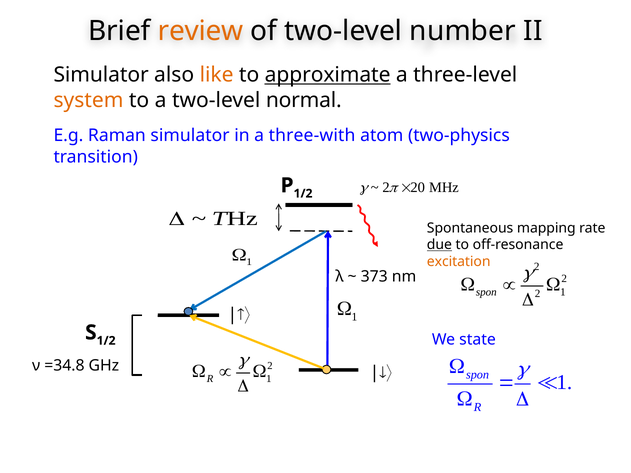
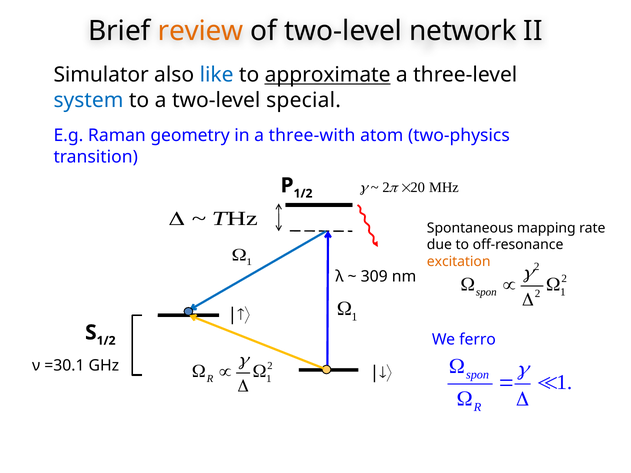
number: number -> network
like colour: orange -> blue
system colour: orange -> blue
normal: normal -> special
Raman simulator: simulator -> geometry
due underline: present -> none
373: 373 -> 309
state: state -> ferro
=34.8: =34.8 -> =30.1
